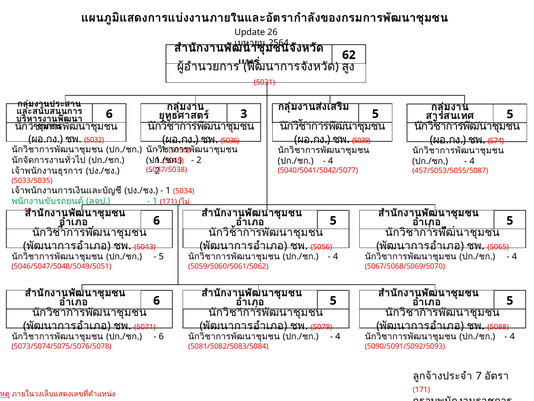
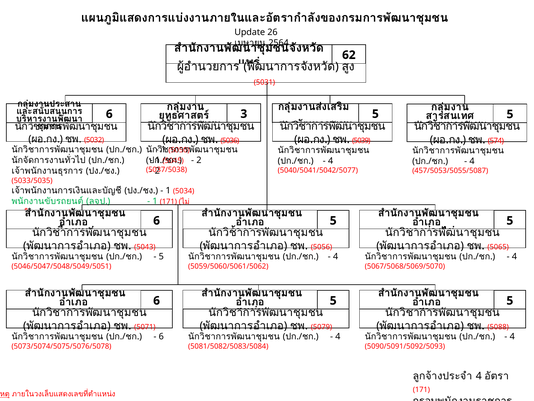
7 at (479, 376): 7 -> 4
